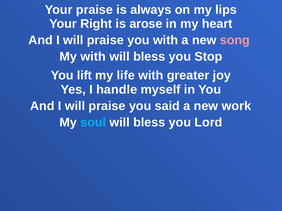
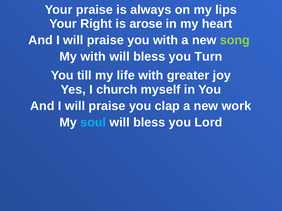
song colour: pink -> light green
Stop: Stop -> Turn
lift: lift -> till
handle: handle -> church
said: said -> clap
